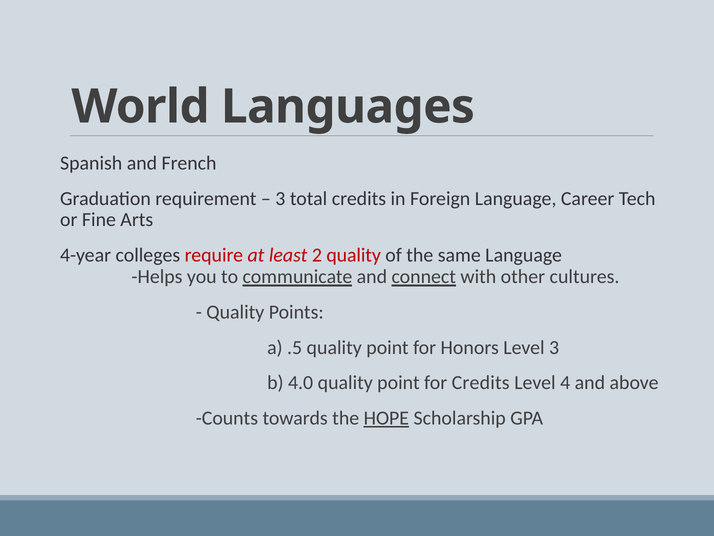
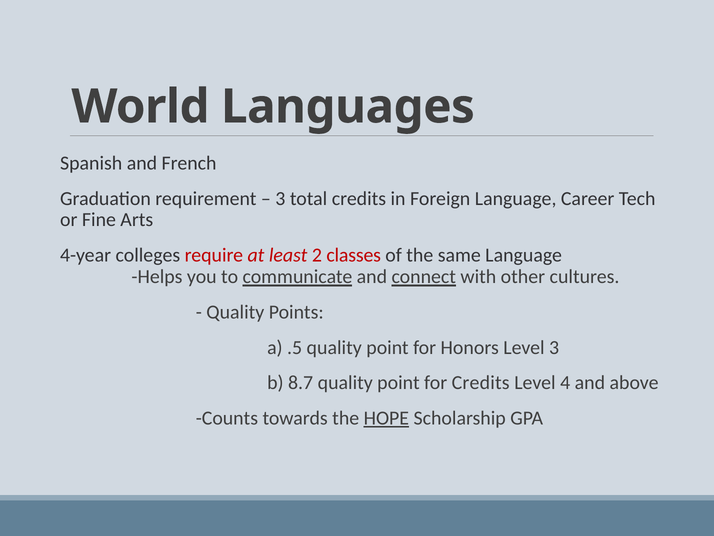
2 quality: quality -> classes
4.0: 4.0 -> 8.7
